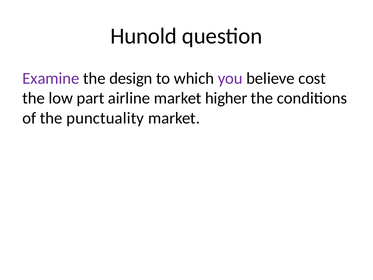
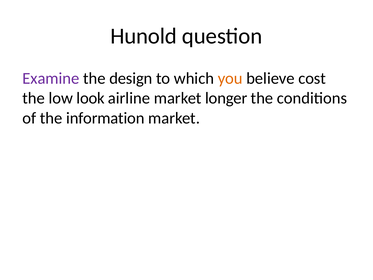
you colour: purple -> orange
part: part -> look
higher: higher -> longer
punctuality: punctuality -> information
